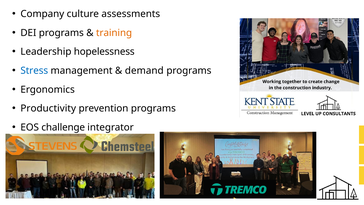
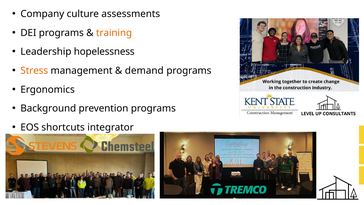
Stress colour: blue -> orange
Productivity: Productivity -> Background
challenge: challenge -> shortcuts
